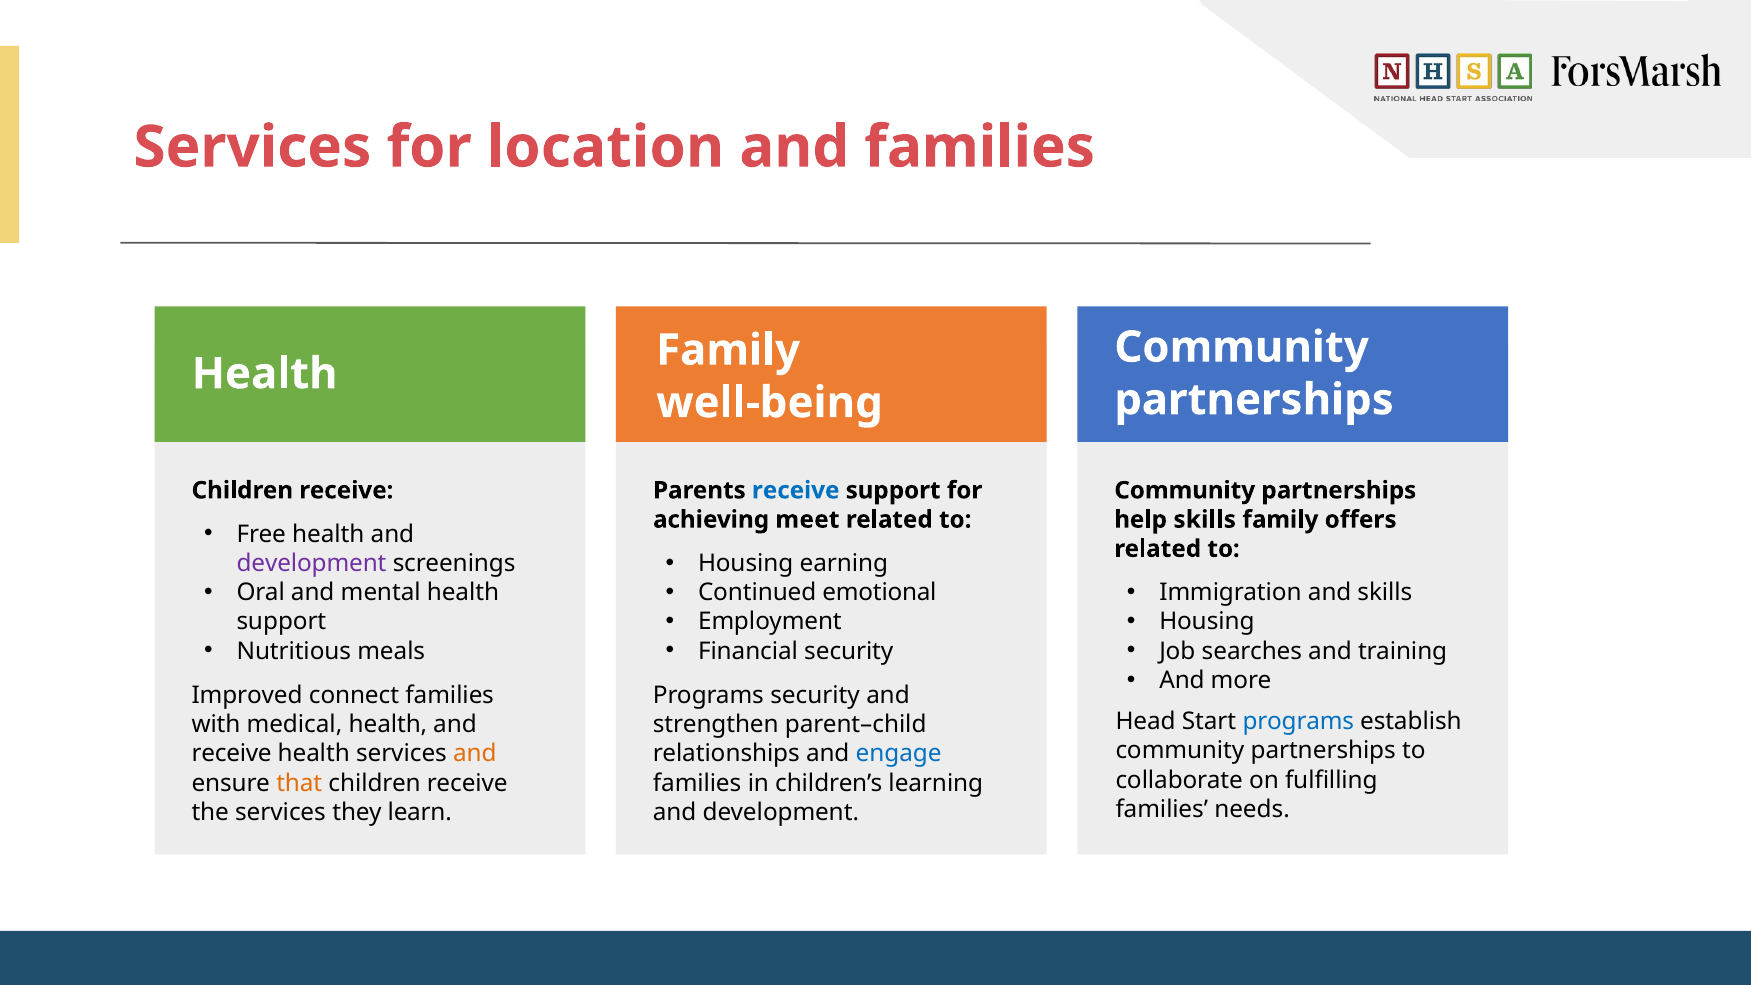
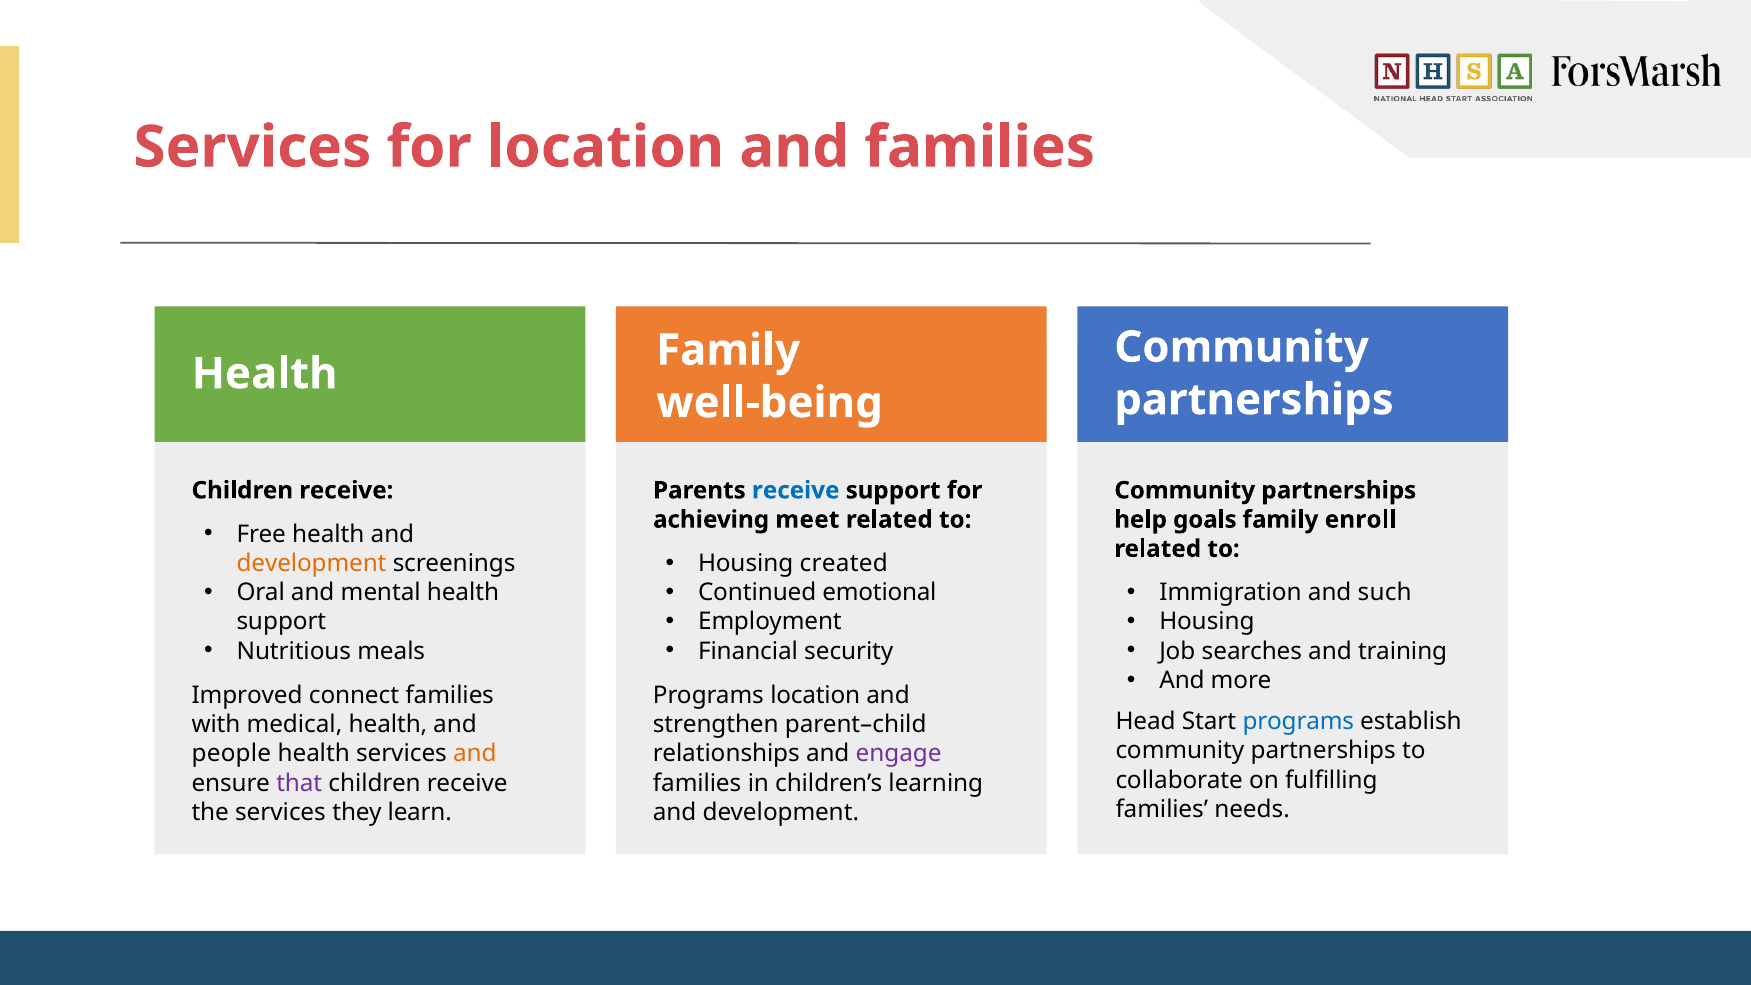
help skills: skills -> goals
offers: offers -> enroll
earning: earning -> created
development at (312, 563) colour: purple -> orange
and skills: skills -> such
Programs security: security -> location
receive at (232, 754): receive -> people
engage colour: blue -> purple
that colour: orange -> purple
